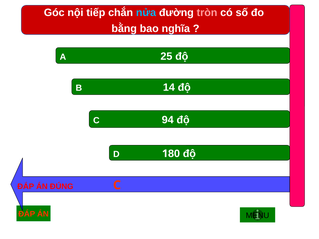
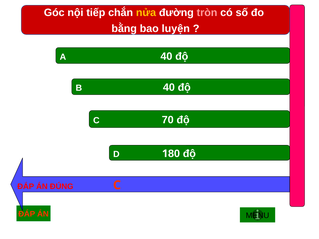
nửa colour: light blue -> yellow
nghĩa: nghĩa -> luyện
A 25: 25 -> 40
B 14: 14 -> 40
94: 94 -> 70
